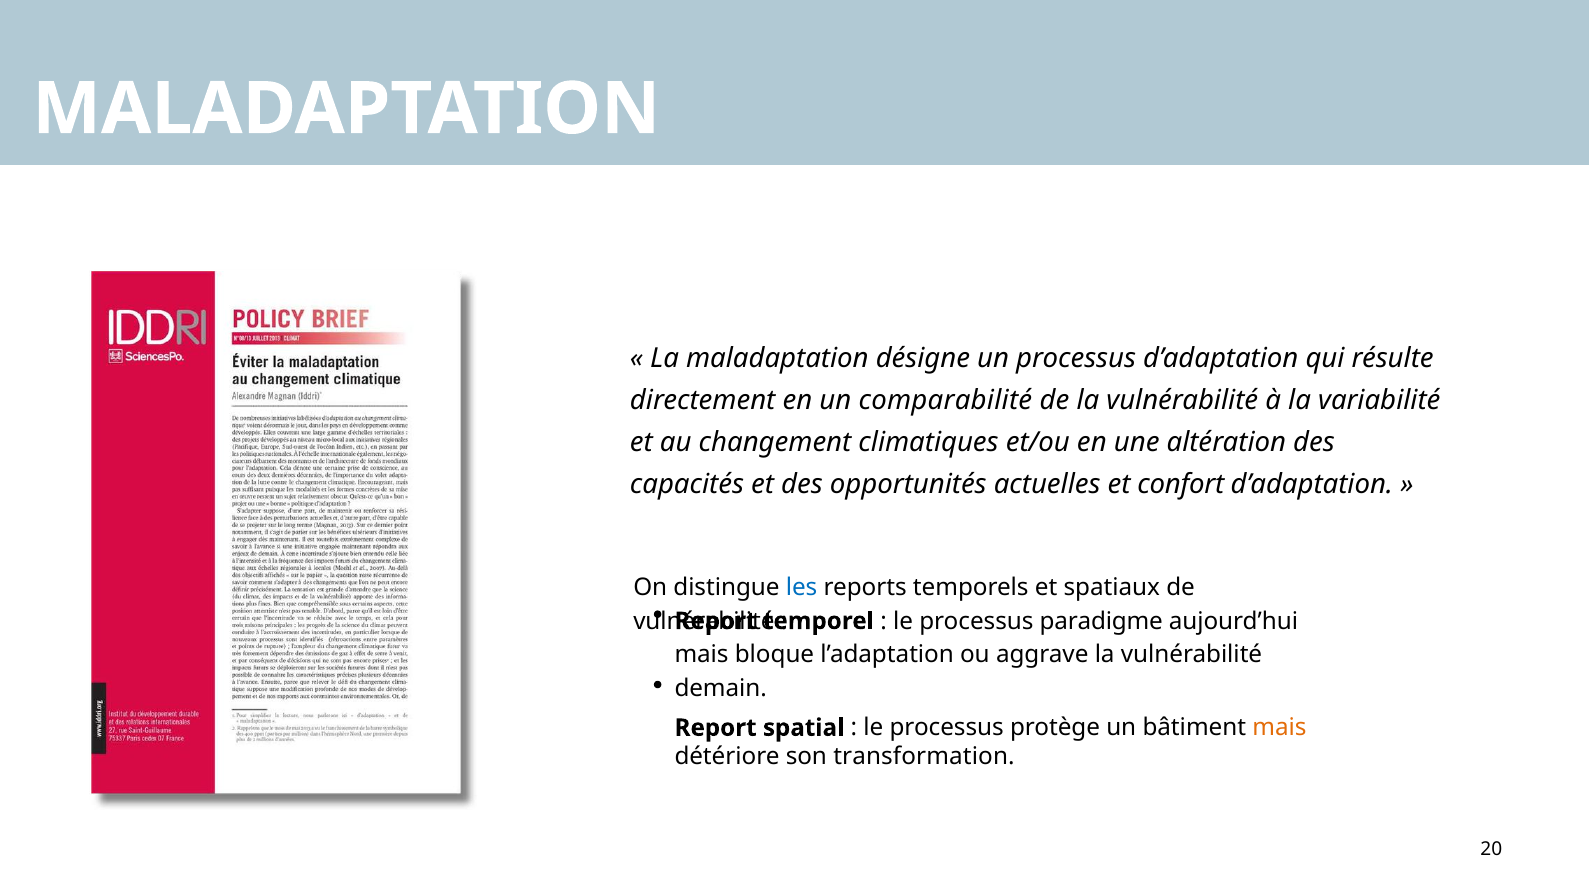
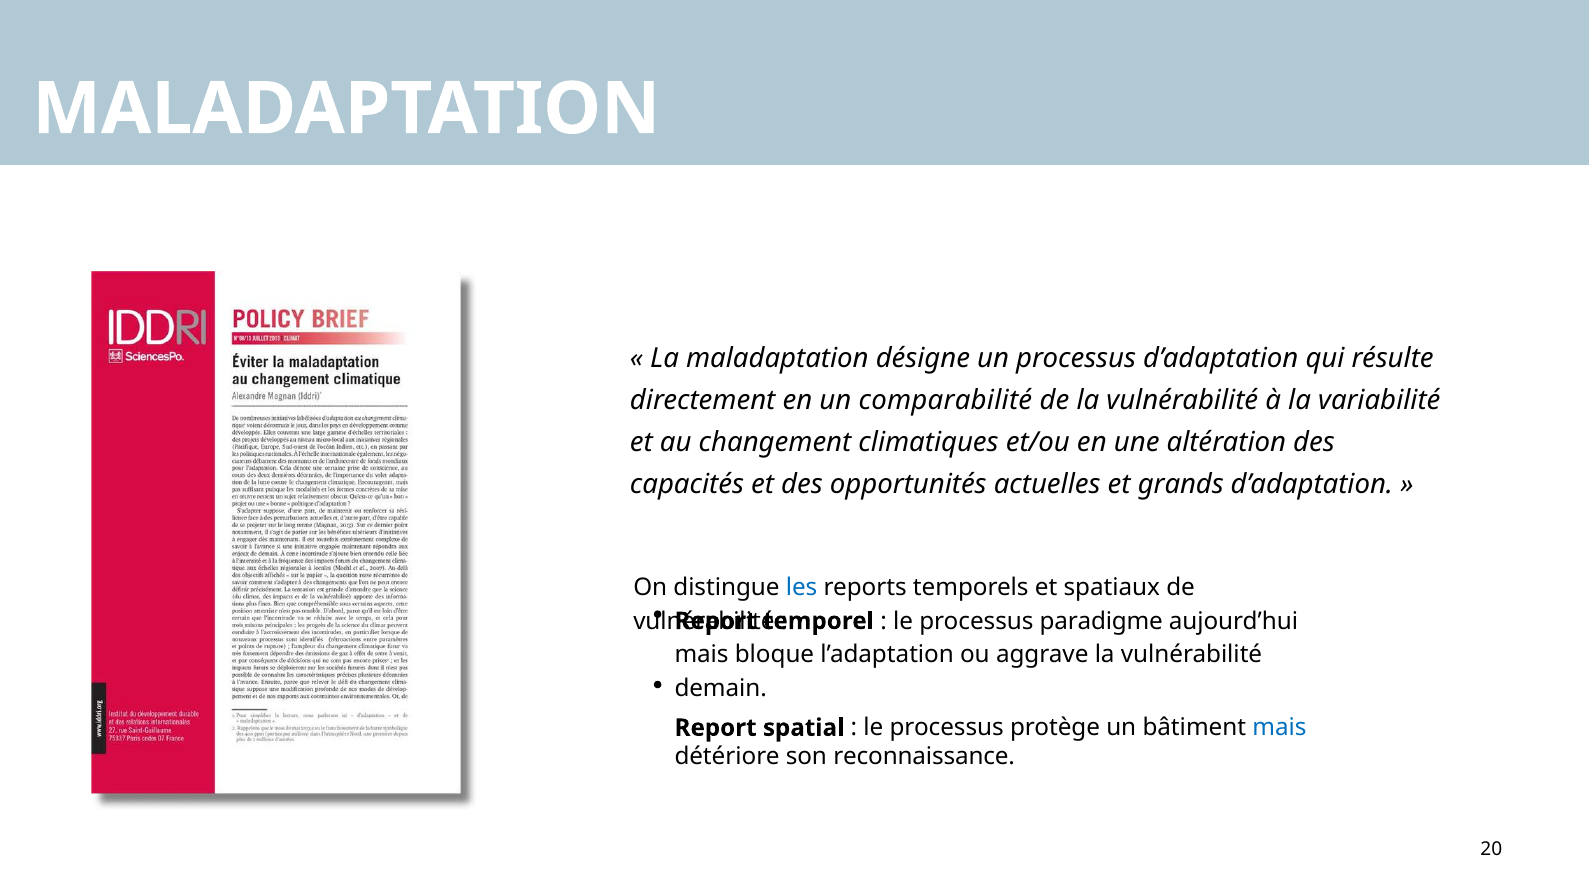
confort: confort -> grands
mais at (1279, 728) colour: orange -> blue
transformation: transformation -> reconnaissance
